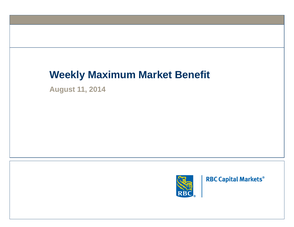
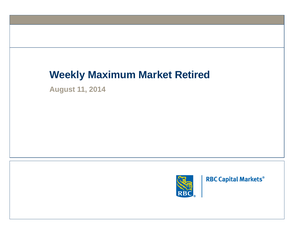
Benefit: Benefit -> Retired
